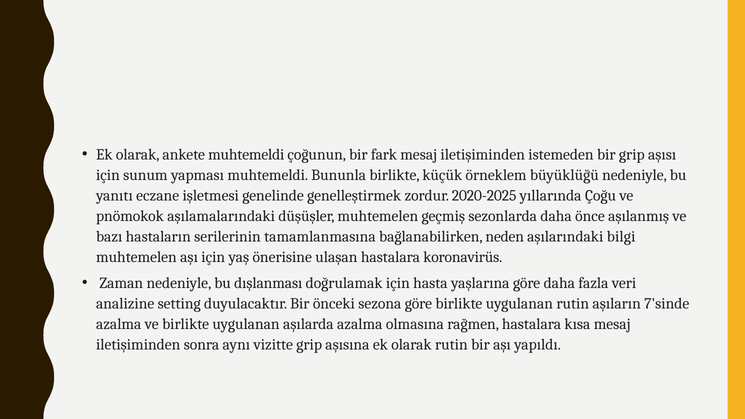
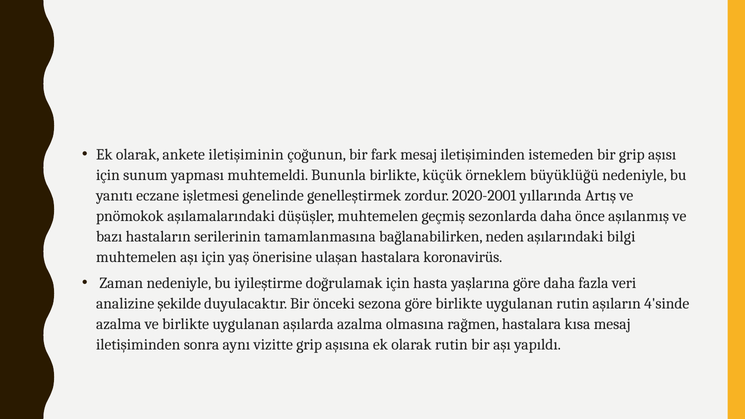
ankete muhtemeldi: muhtemeldi -> iletişiminin
2020-2025: 2020-2025 -> 2020-2001
Çoğu: Çoğu -> Artış
dışlanması: dışlanması -> iyileştirme
setting: setting -> şekilde
7'sinde: 7'sinde -> 4'sinde
